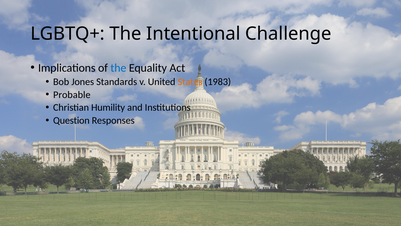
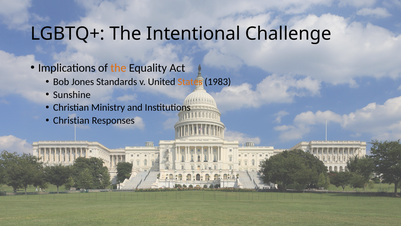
the at (118, 68) colour: blue -> orange
Probable: Probable -> Sunshine
Humility: Humility -> Ministry
Question at (71, 120): Question -> Christian
